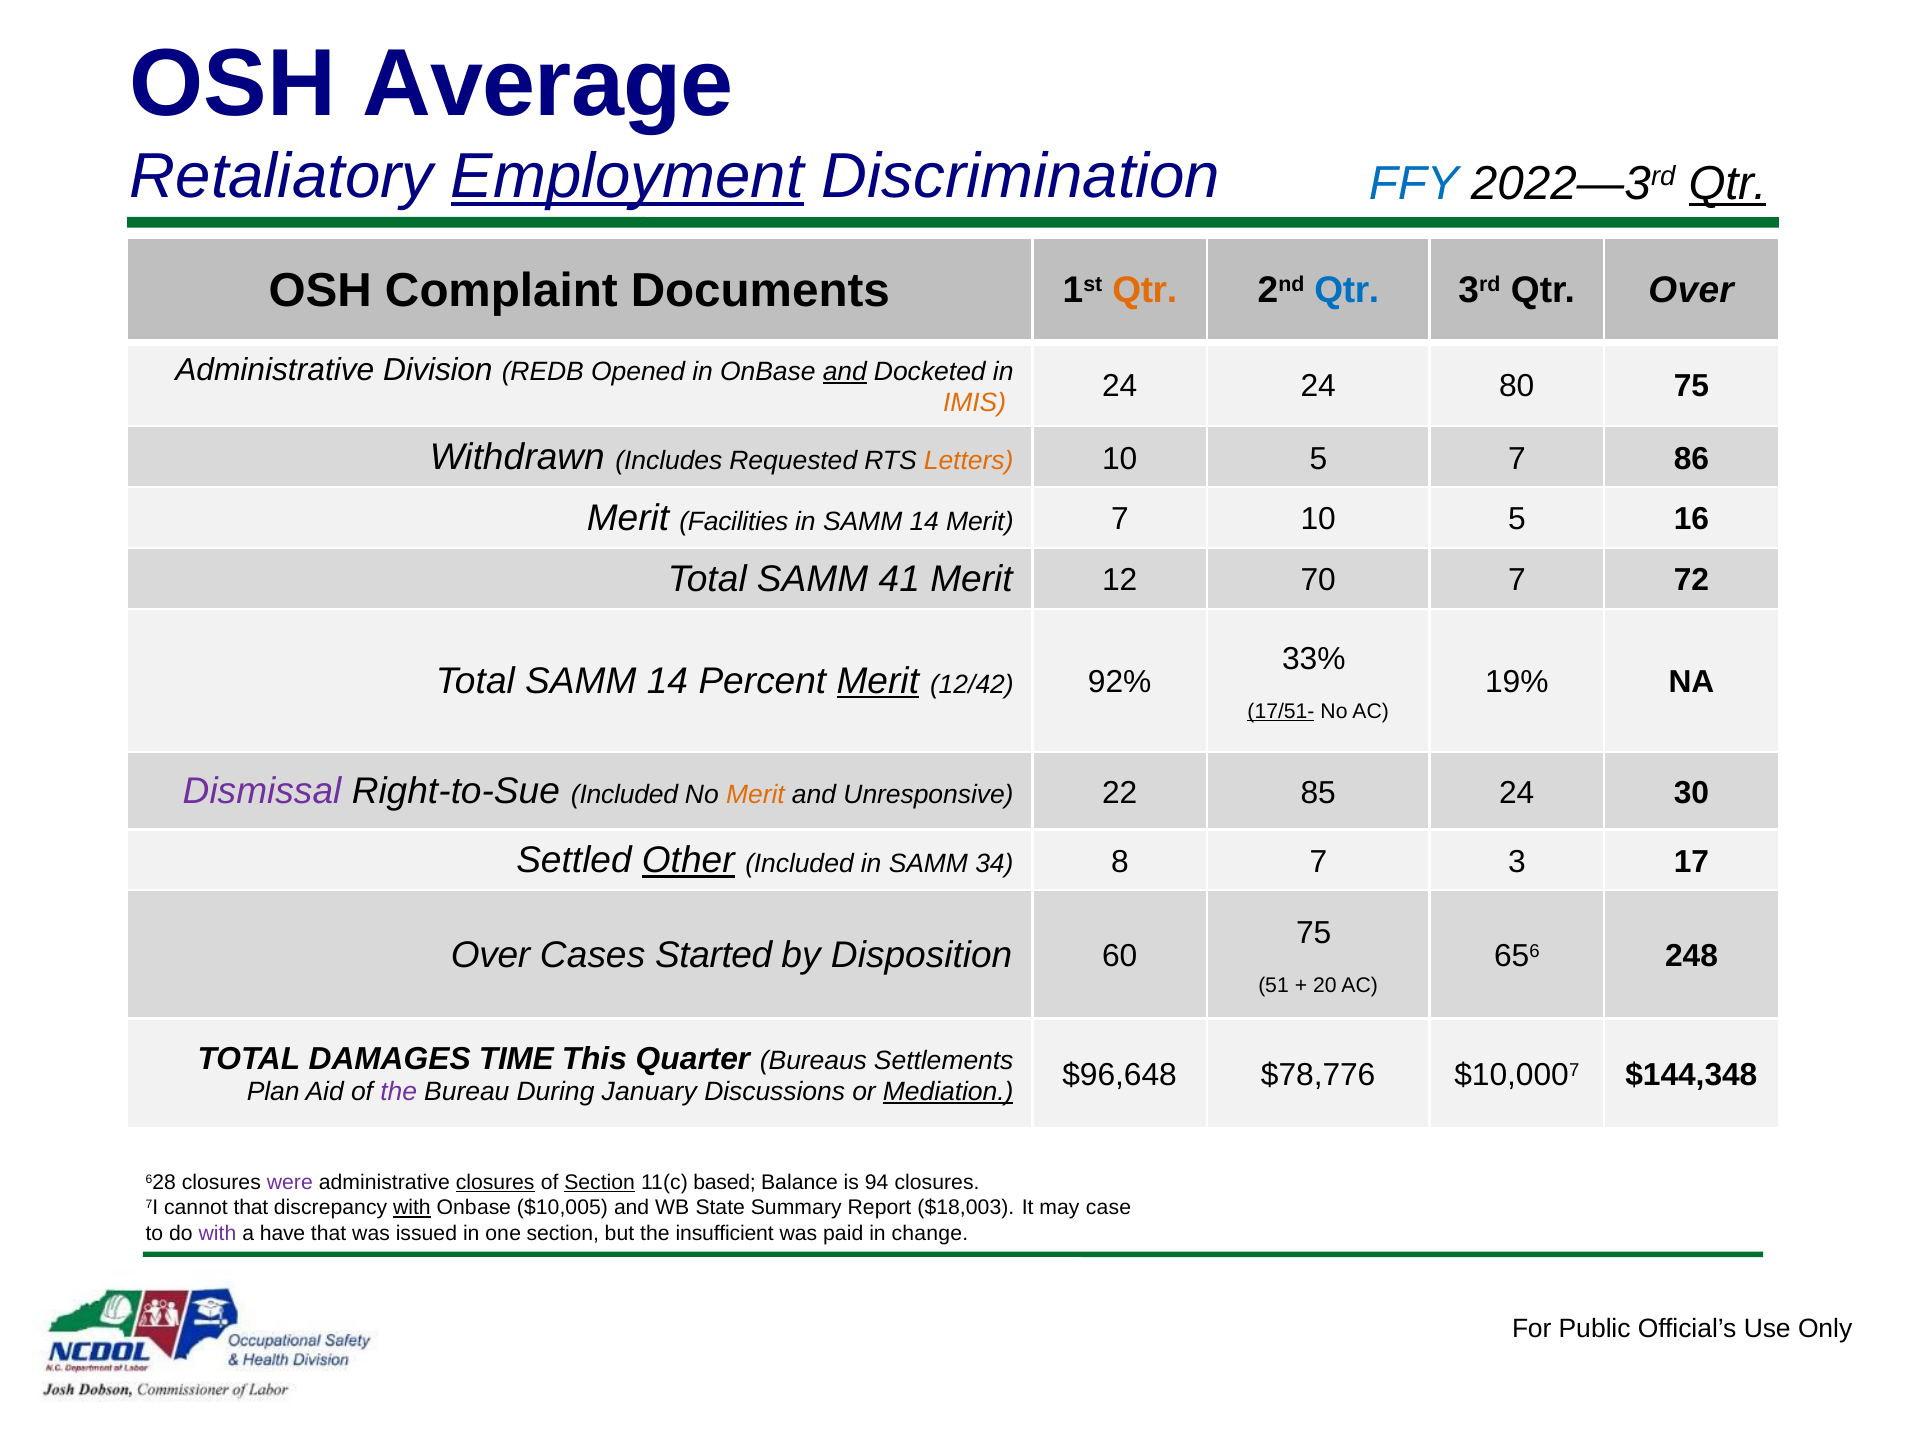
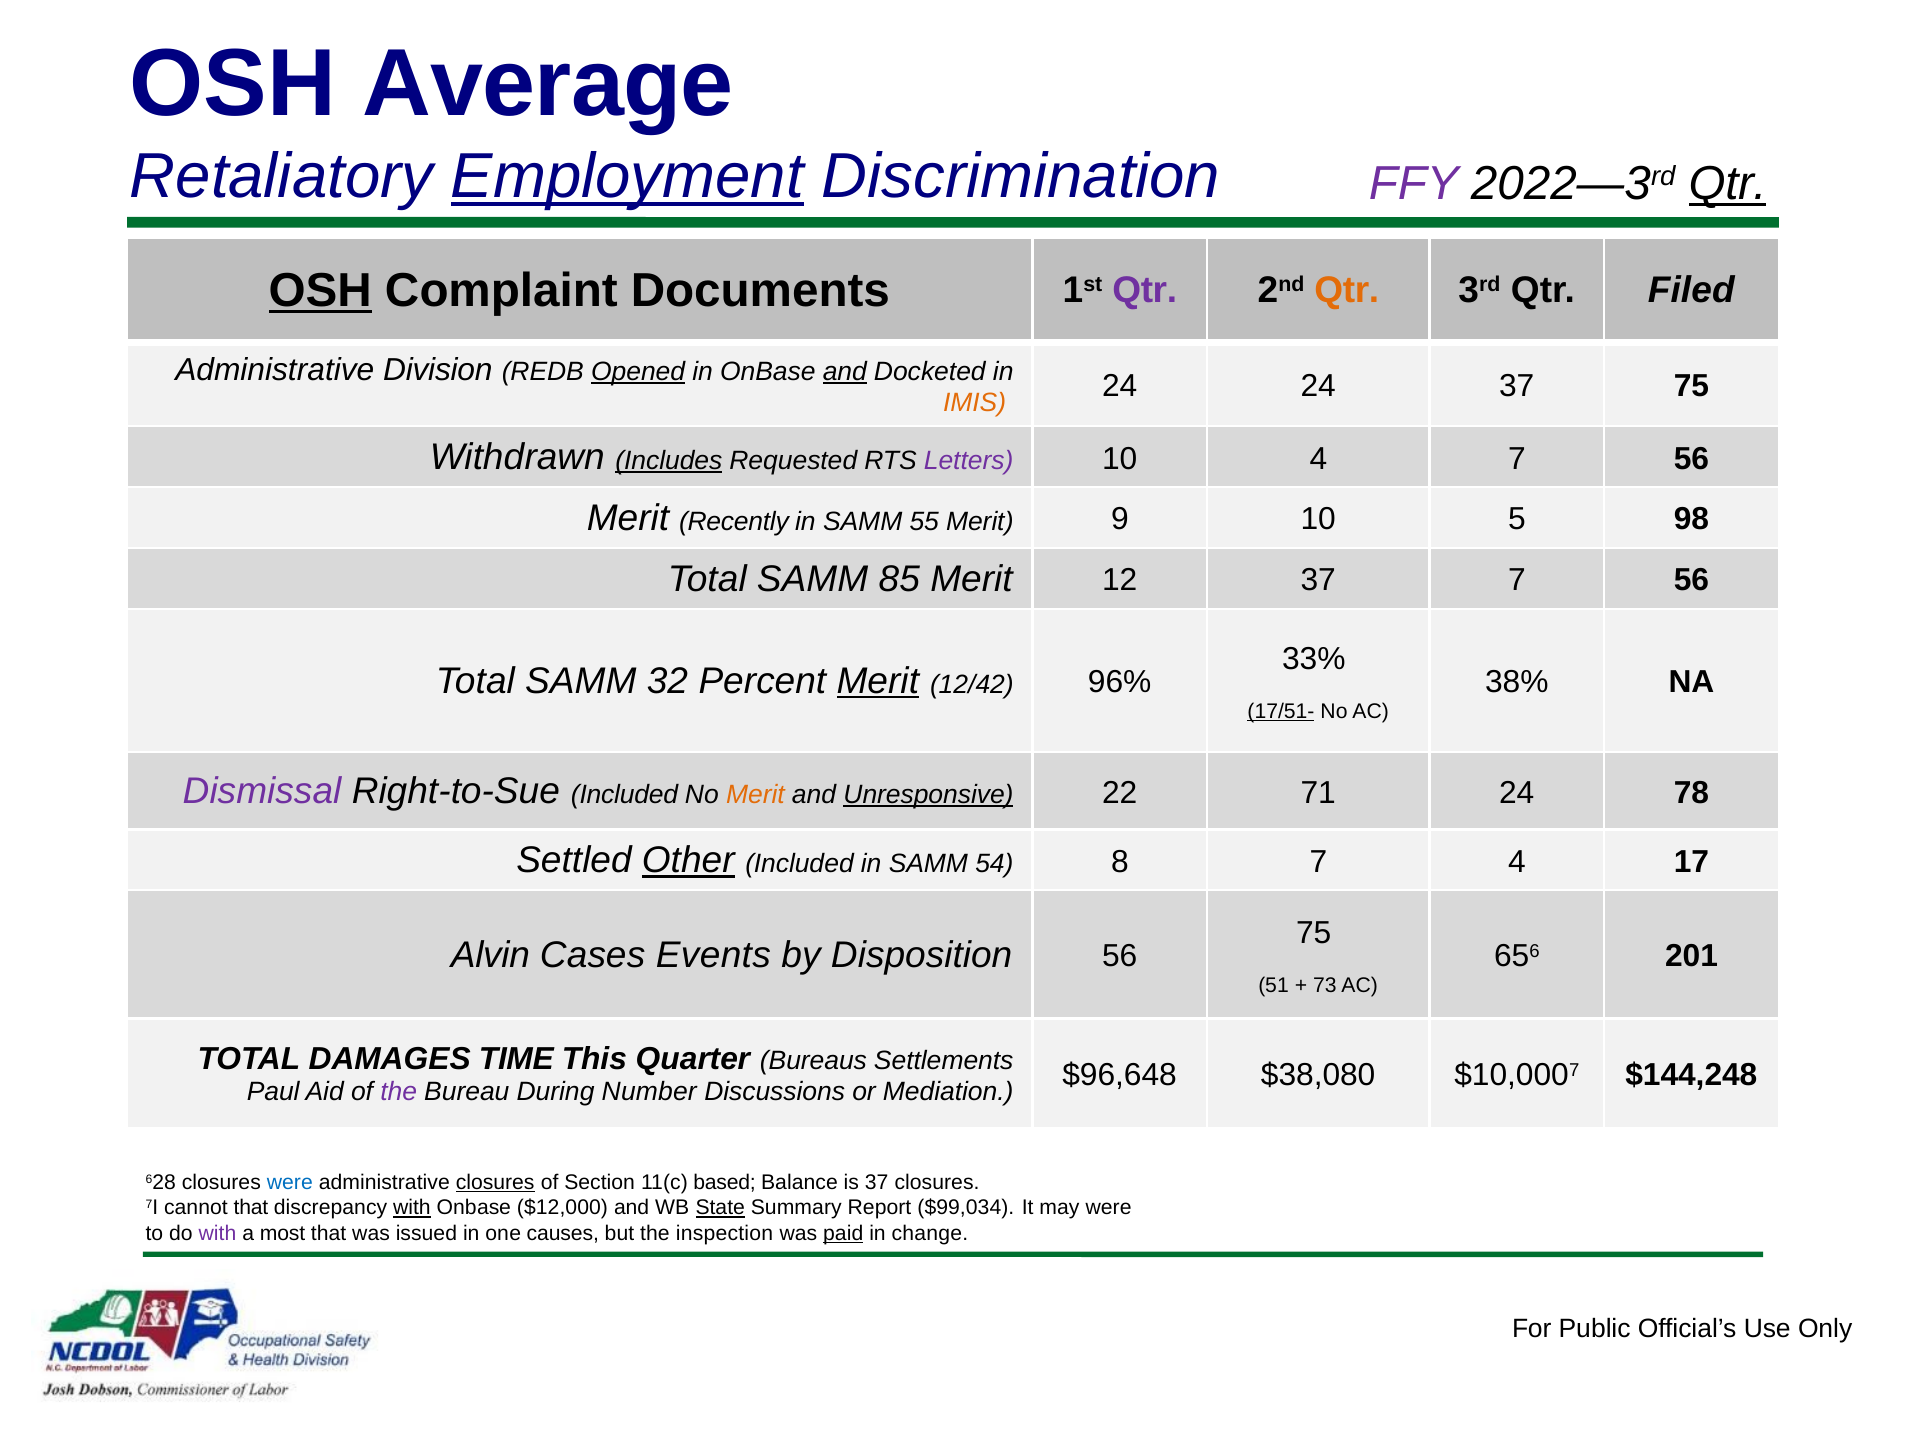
FFY colour: blue -> purple
OSH at (320, 291) underline: none -> present
Qtr at (1145, 291) colour: orange -> purple
Qtr at (1347, 291) colour: blue -> orange
Qtr Over: Over -> Filed
Opened underline: none -> present
24 80: 80 -> 37
Includes underline: none -> present
Letters colour: orange -> purple
5 at (1318, 459): 5 -> 4
86 at (1691, 459): 86 -> 56
Facilities: Facilities -> Recently
in SAMM 14: 14 -> 55
Merit 7: 7 -> 9
16: 16 -> 98
41: 41 -> 85
12 70: 70 -> 37
72 at (1691, 580): 72 -> 56
Total SAMM 14: 14 -> 32
92%: 92% -> 96%
19%: 19% -> 38%
Unresponsive underline: none -> present
85: 85 -> 71
30: 30 -> 78
34: 34 -> 54
7 3: 3 -> 4
Over at (490, 955): Over -> Alvin
Started: Started -> Events
Disposition 60: 60 -> 56
248: 248 -> 201
20: 20 -> 73
$78,776: $78,776 -> $38,080
$144,348: $144,348 -> $144,248
Plan: Plan -> Paul
January: January -> Number
Mediation underline: present -> none
were at (290, 1183) colour: purple -> blue
Section at (600, 1183) underline: present -> none
is 94: 94 -> 37
$10,005: $10,005 -> $12,000
State underline: none -> present
$18,003: $18,003 -> $99,034
may case: case -> were
have: have -> most
one section: section -> causes
insufficient: insufficient -> inspection
paid underline: none -> present
